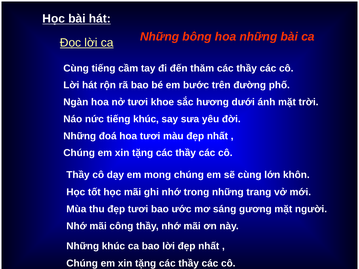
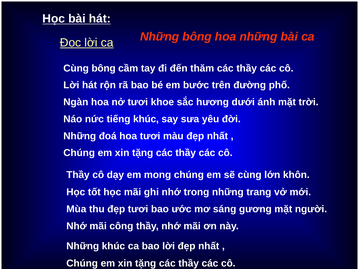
Cùng tiếng: tiếng -> bông
